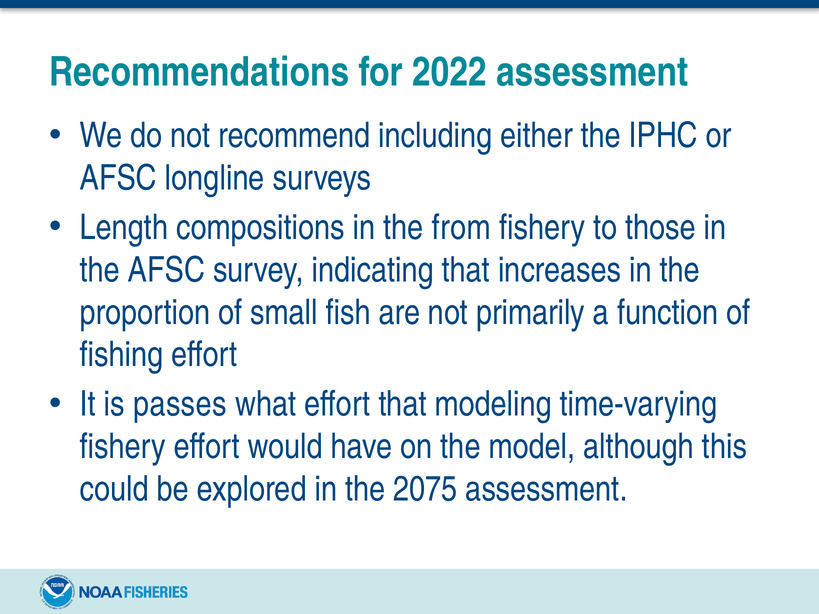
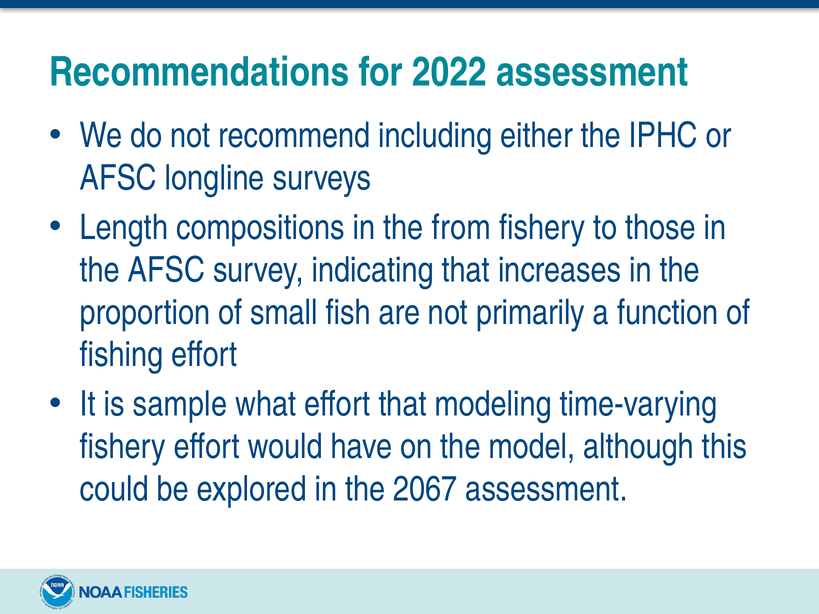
passes: passes -> sample
2075: 2075 -> 2067
